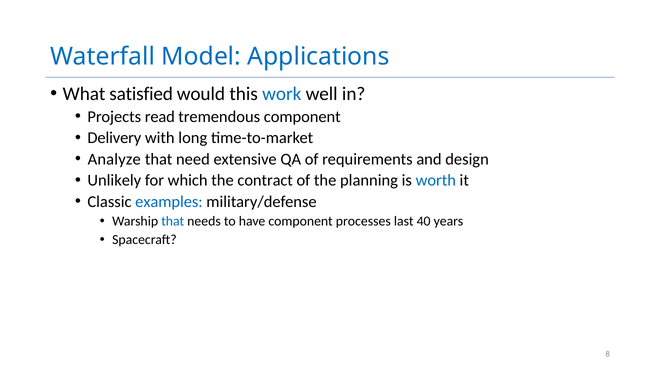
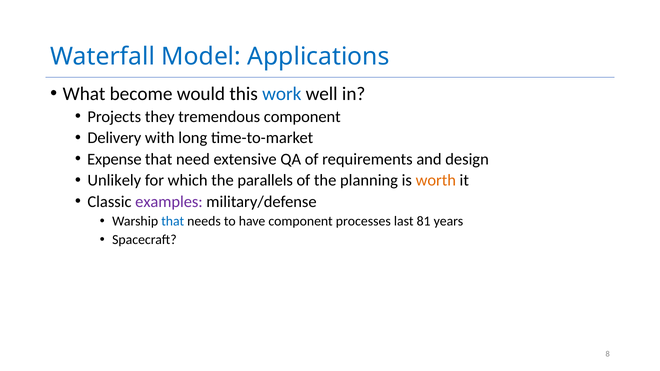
satisfied: satisfied -> become
read: read -> they
Analyze: Analyze -> Expense
contract: contract -> parallels
worth colour: blue -> orange
examples colour: blue -> purple
40: 40 -> 81
